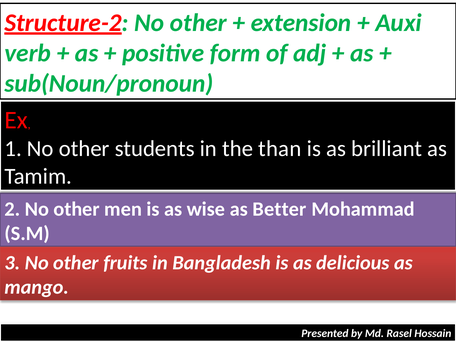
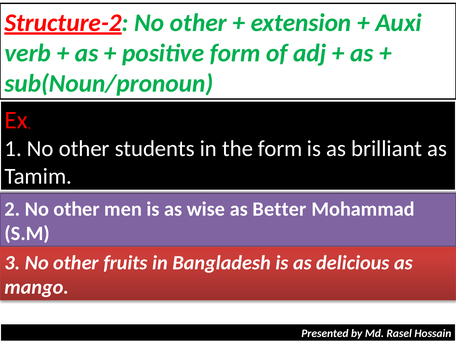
the than: than -> form
